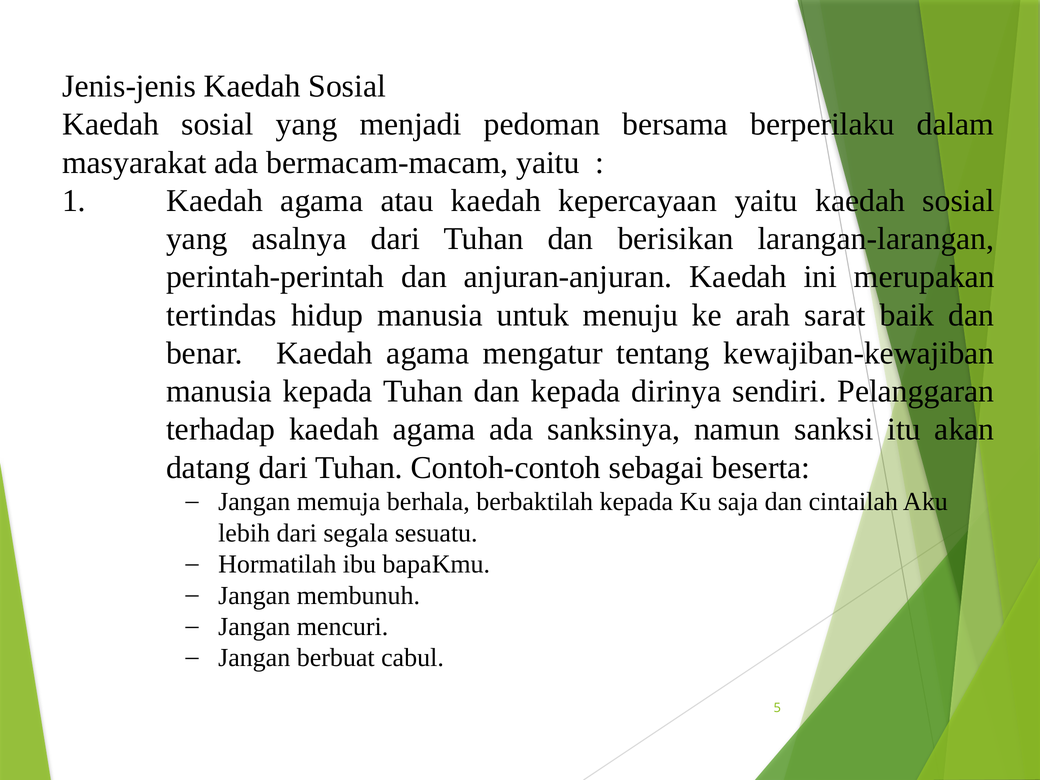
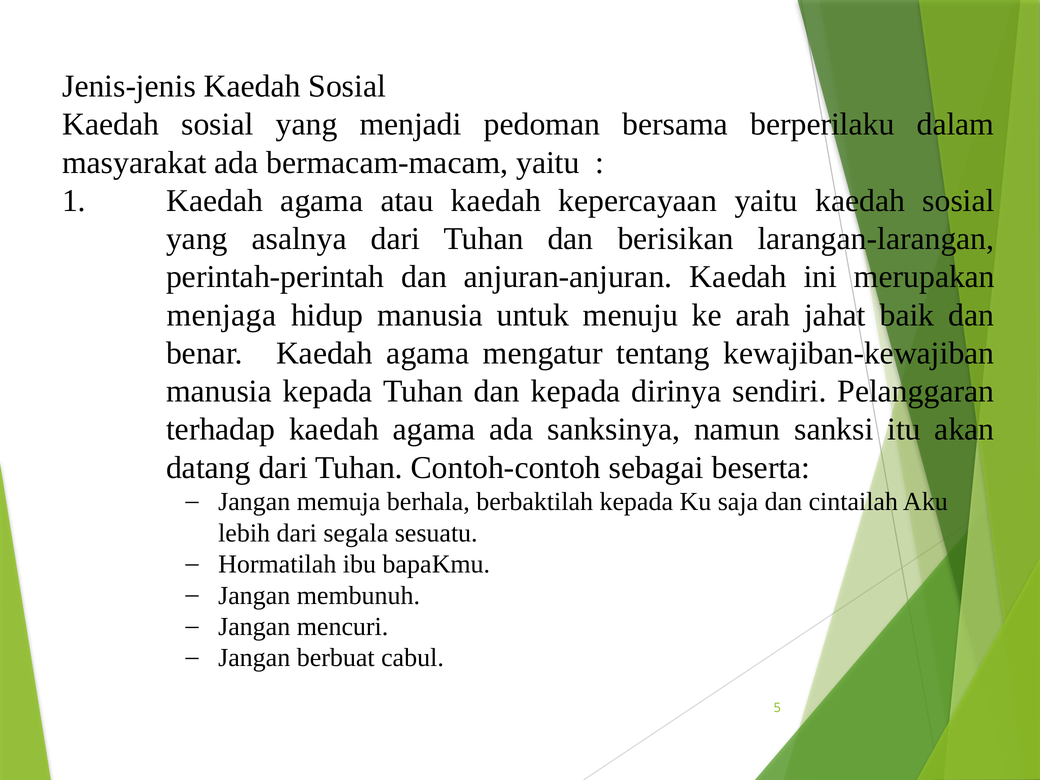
tertindas: tertindas -> menjaga
sarat: sarat -> jahat
